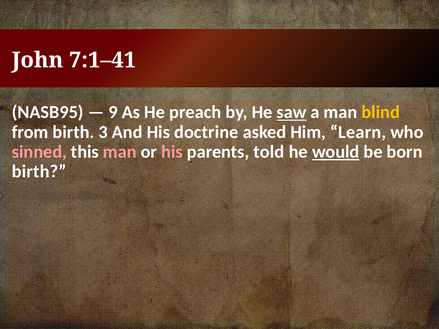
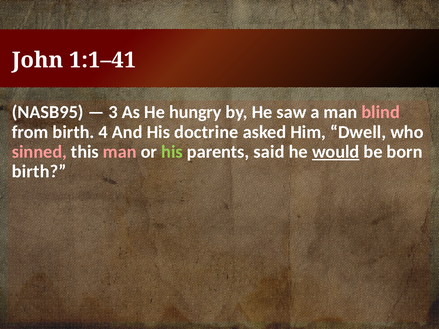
7:1–41: 7:1–41 -> 1:1–41
9: 9 -> 3
preach: preach -> hungry
saw underline: present -> none
blind colour: yellow -> pink
3: 3 -> 4
Learn: Learn -> Dwell
his at (172, 152) colour: pink -> light green
told: told -> said
